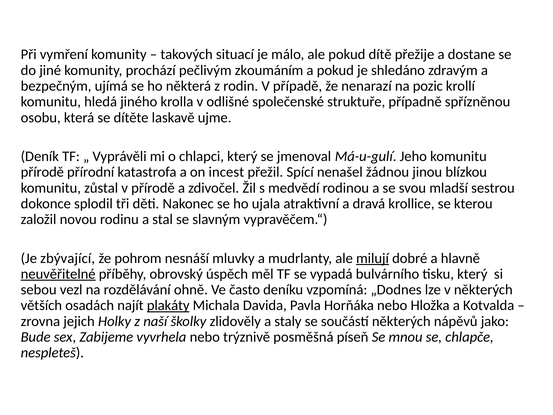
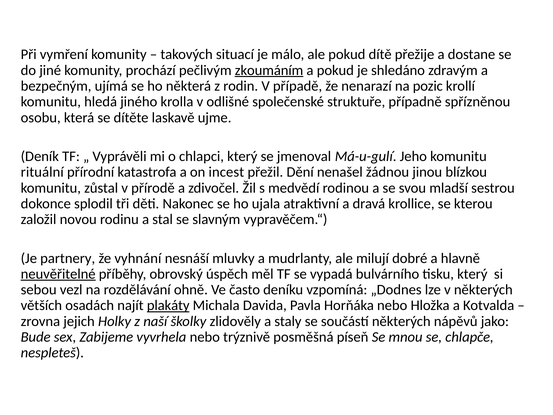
zkoumáním underline: none -> present
přírodě at (42, 172): přírodě -> rituální
Spící: Spící -> Dění
zbývající: zbývající -> partnery
pohrom: pohrom -> vyhnání
milují underline: present -> none
